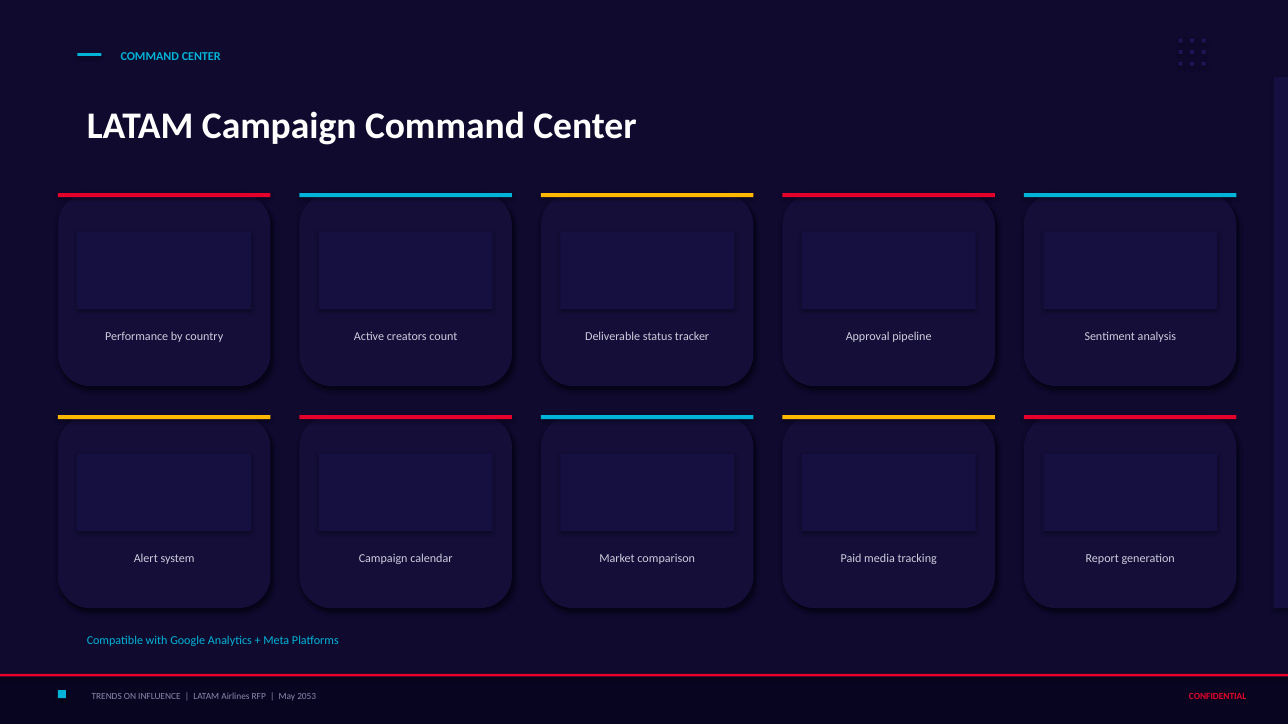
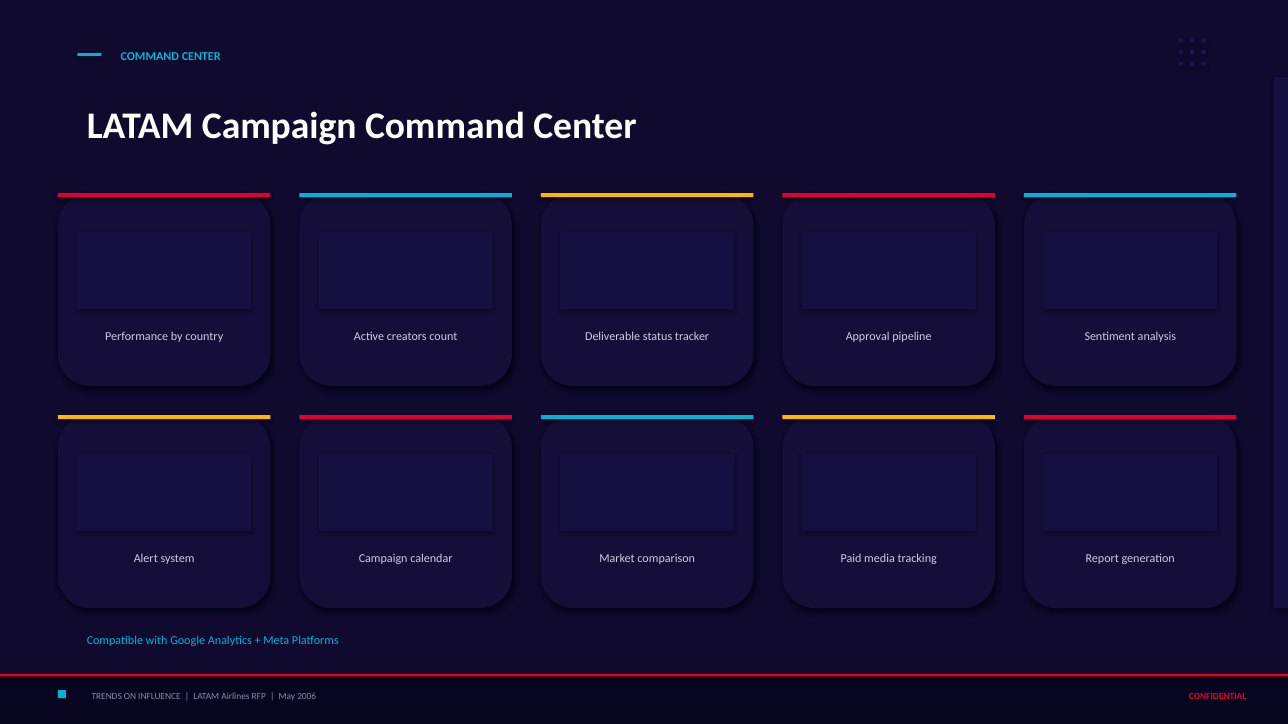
2053: 2053 -> 2006
